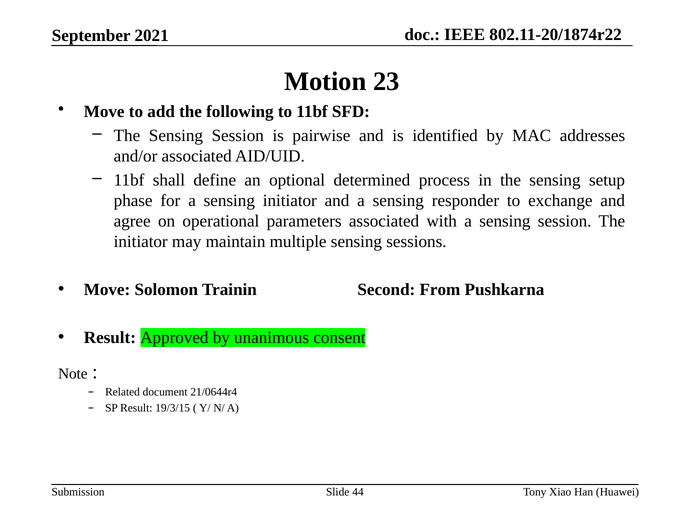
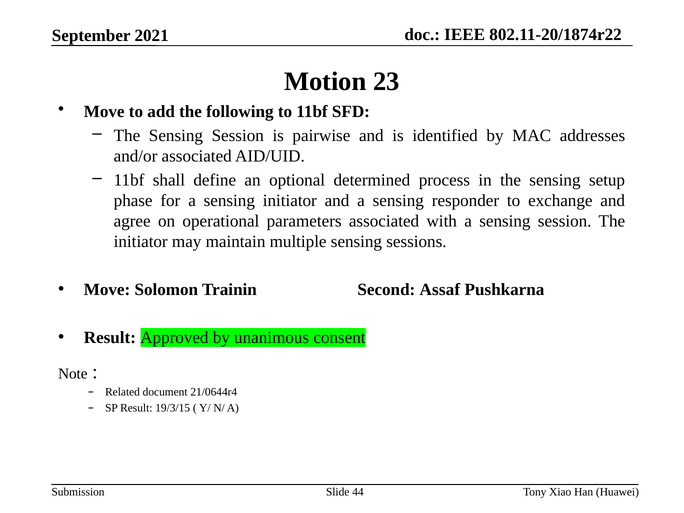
From: From -> Assaf
